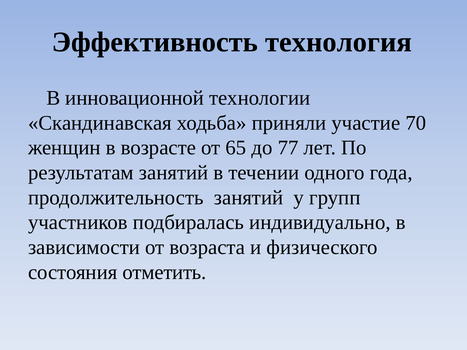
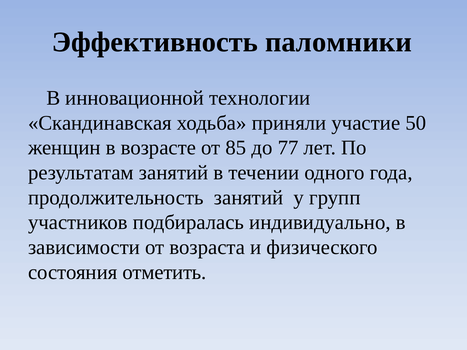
технология: технология -> паломники
70: 70 -> 50
65: 65 -> 85
